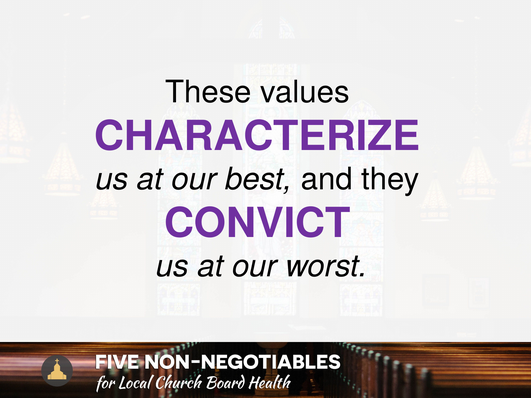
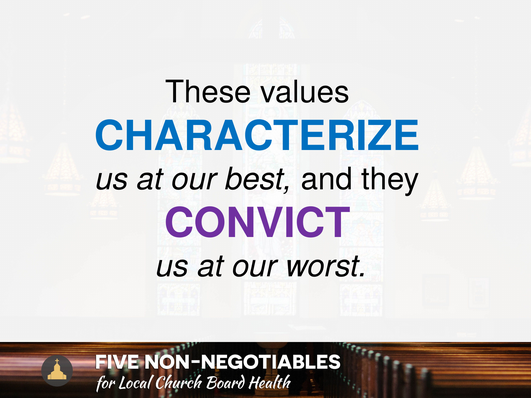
CHARACTERIZE colour: purple -> blue
